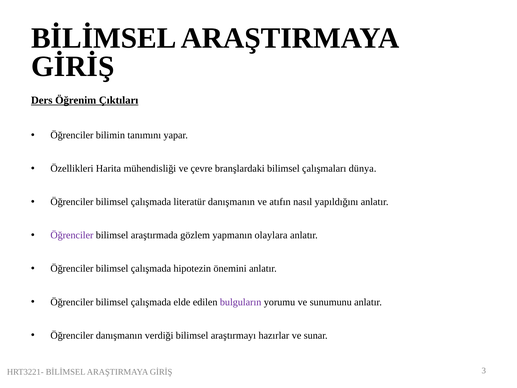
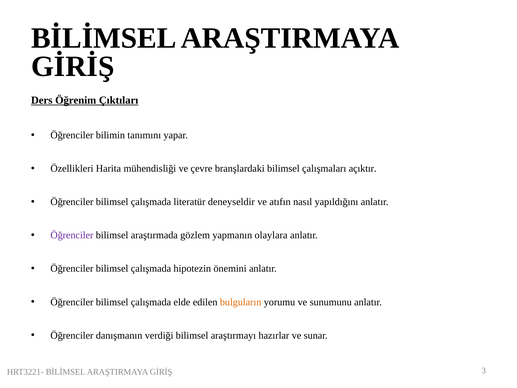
dünya: dünya -> açıktır
literatür danışmanın: danışmanın -> deneyseldir
bulguların colour: purple -> orange
